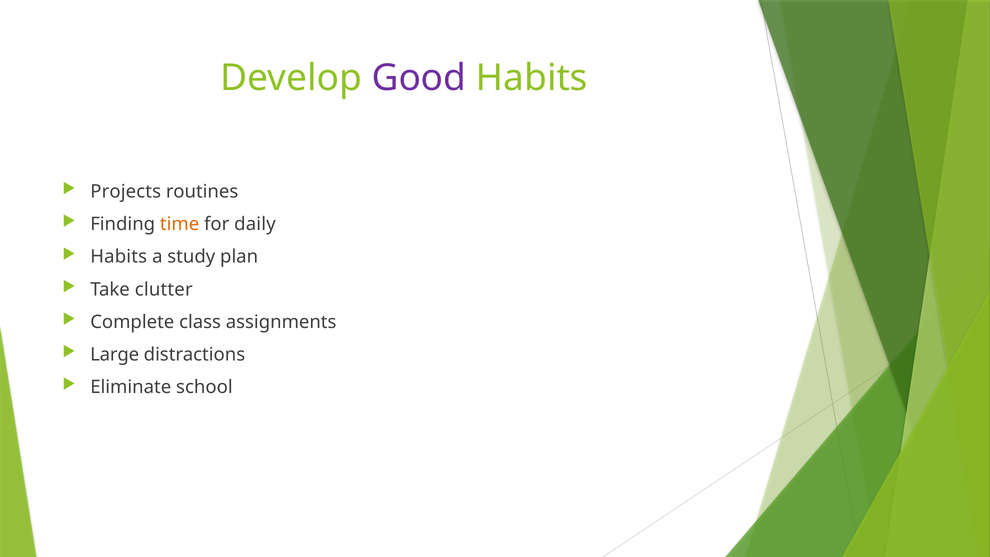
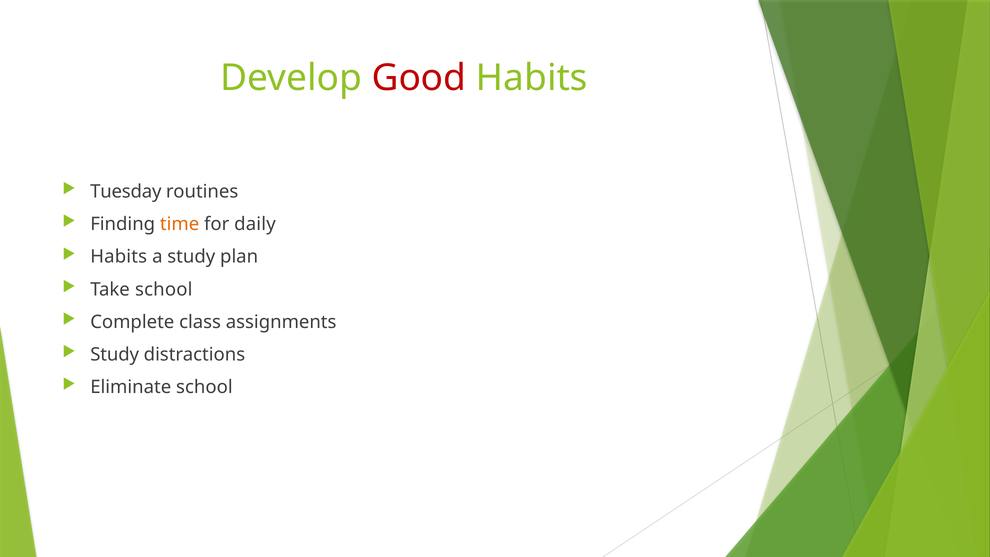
Good colour: purple -> red
Projects: Projects -> Tuesday
Take clutter: clutter -> school
Large at (115, 355): Large -> Study
